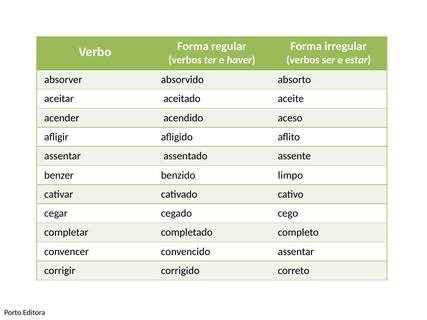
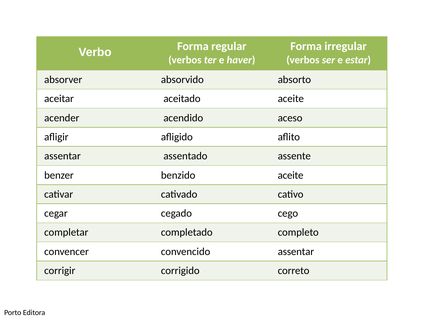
benzido limpo: limpo -> aceite
